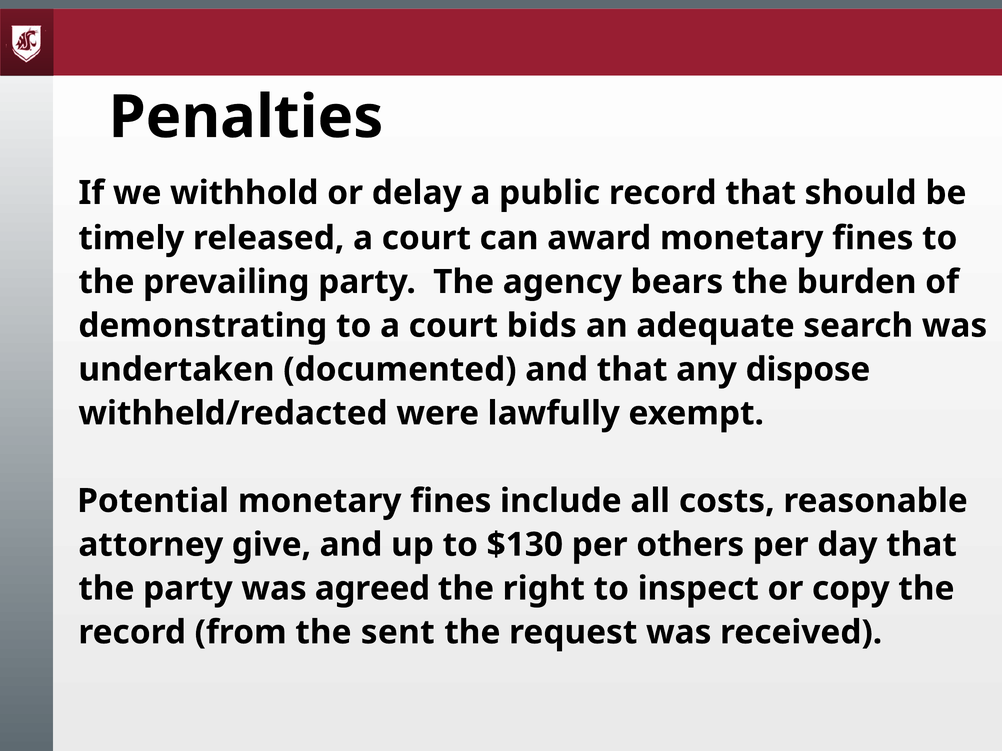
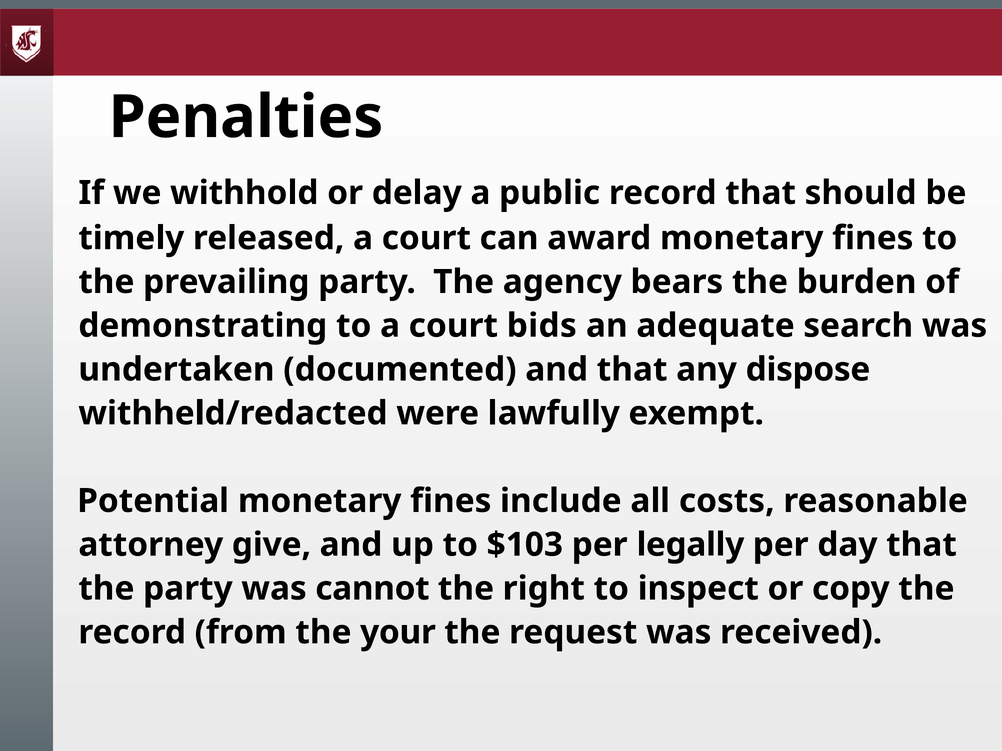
$130: $130 -> $103
others: others -> legally
agreed: agreed -> cannot
sent: sent -> your
